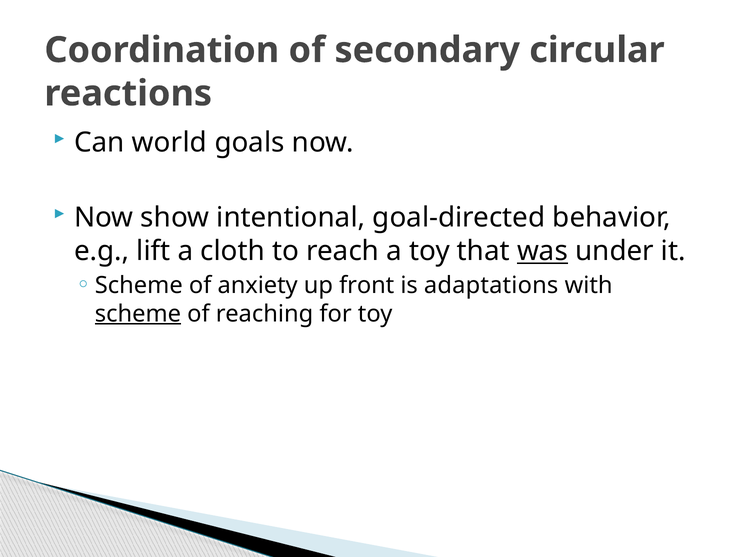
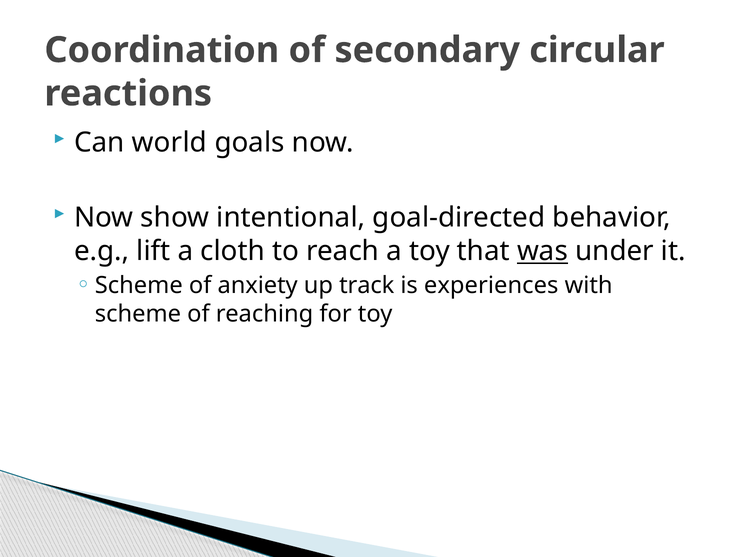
front: front -> track
adaptations: adaptations -> experiences
scheme at (138, 313) underline: present -> none
